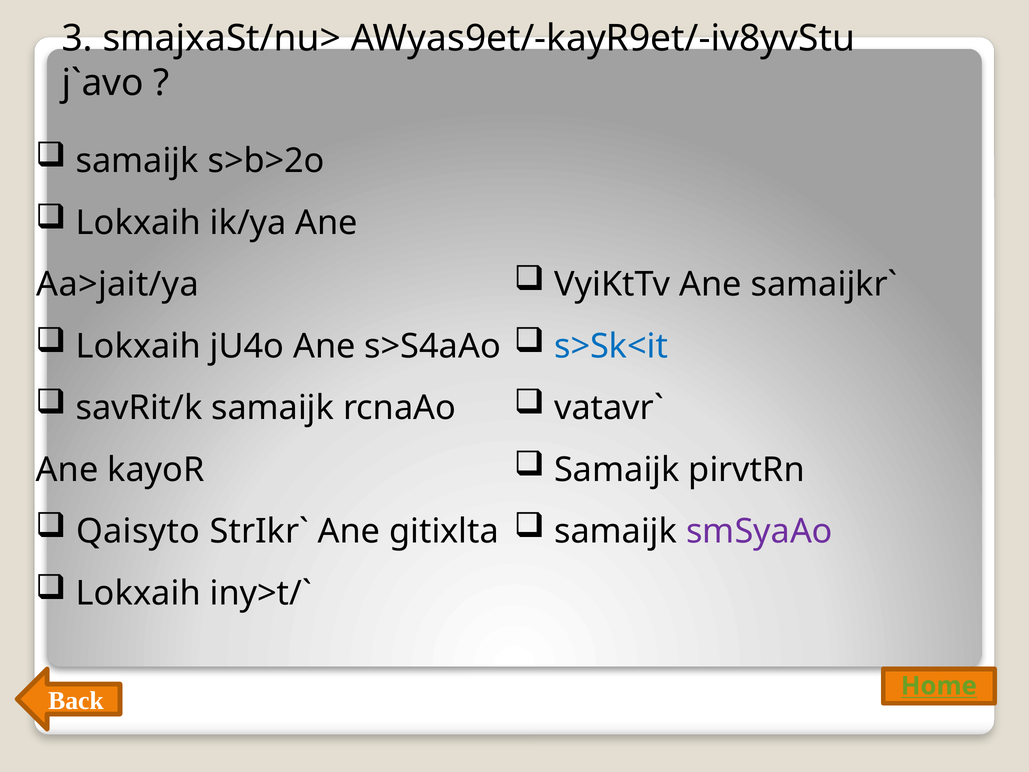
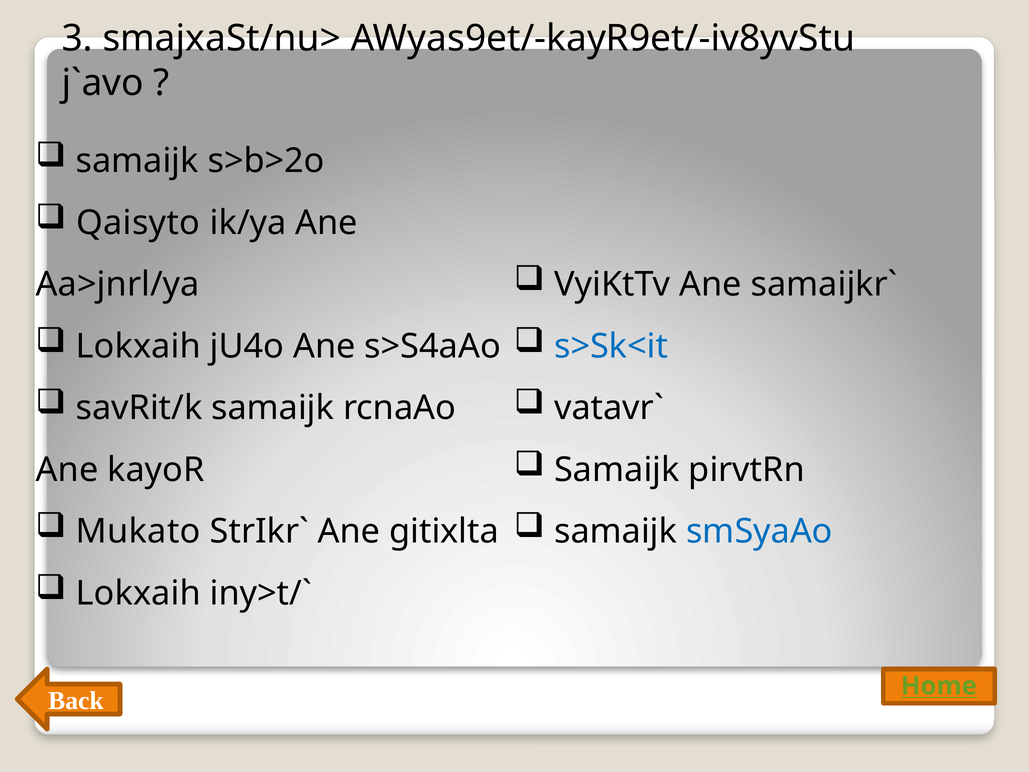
Lokxaih at (138, 223): Lokxaih -> Qaisyto
Aa>jait/ya: Aa>jait/ya -> Aa>jnrl/ya
Qaisyto: Qaisyto -> Mukato
smSyaAo colour: purple -> blue
